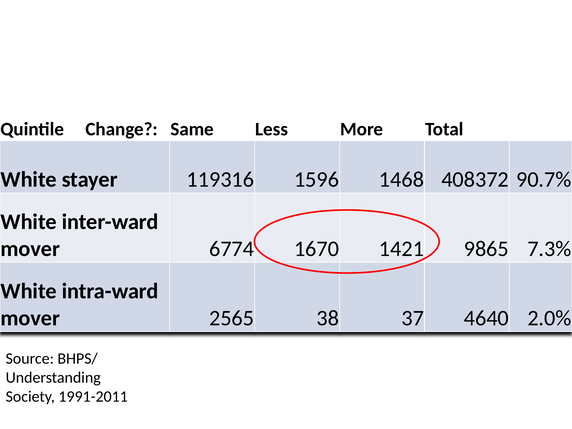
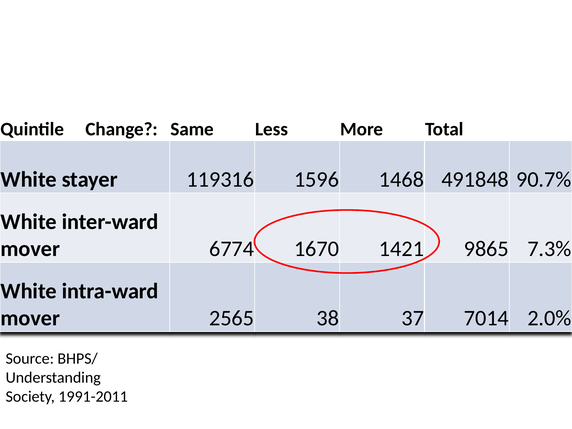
408372: 408372 -> 491848
4640: 4640 -> 7014
